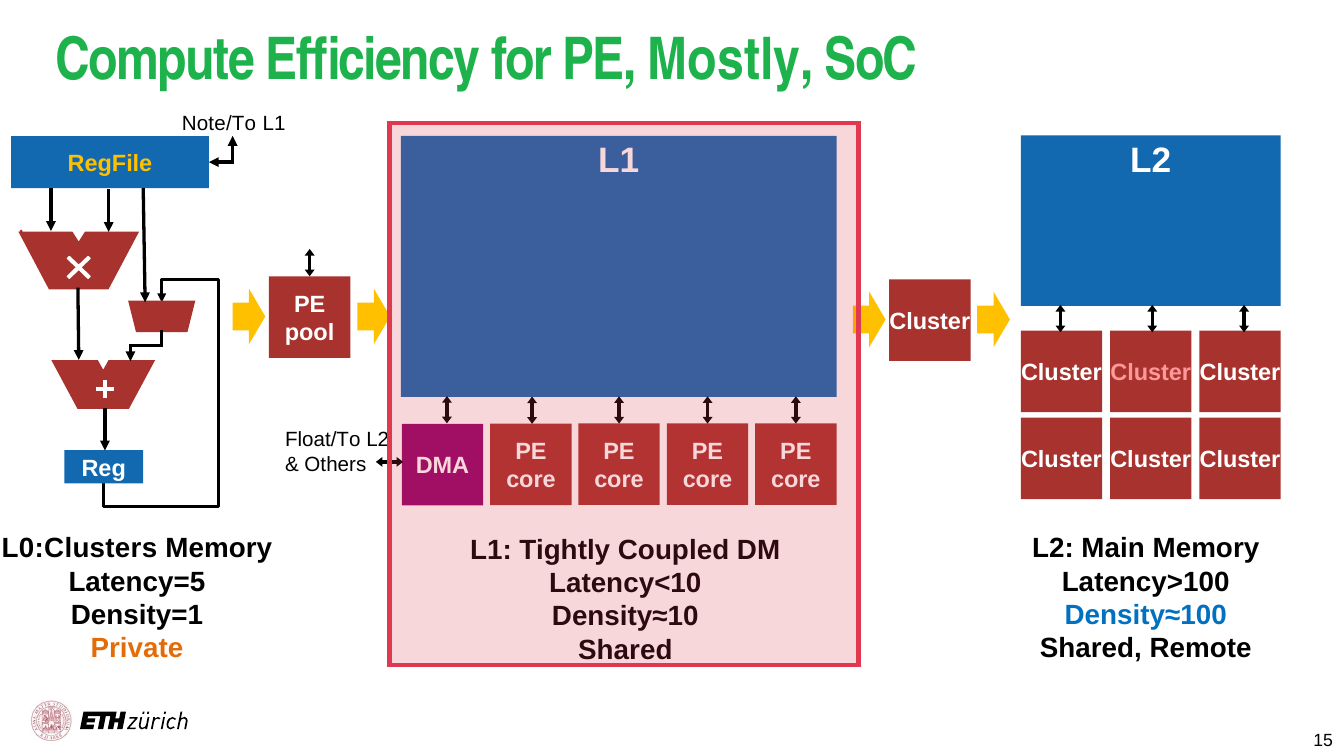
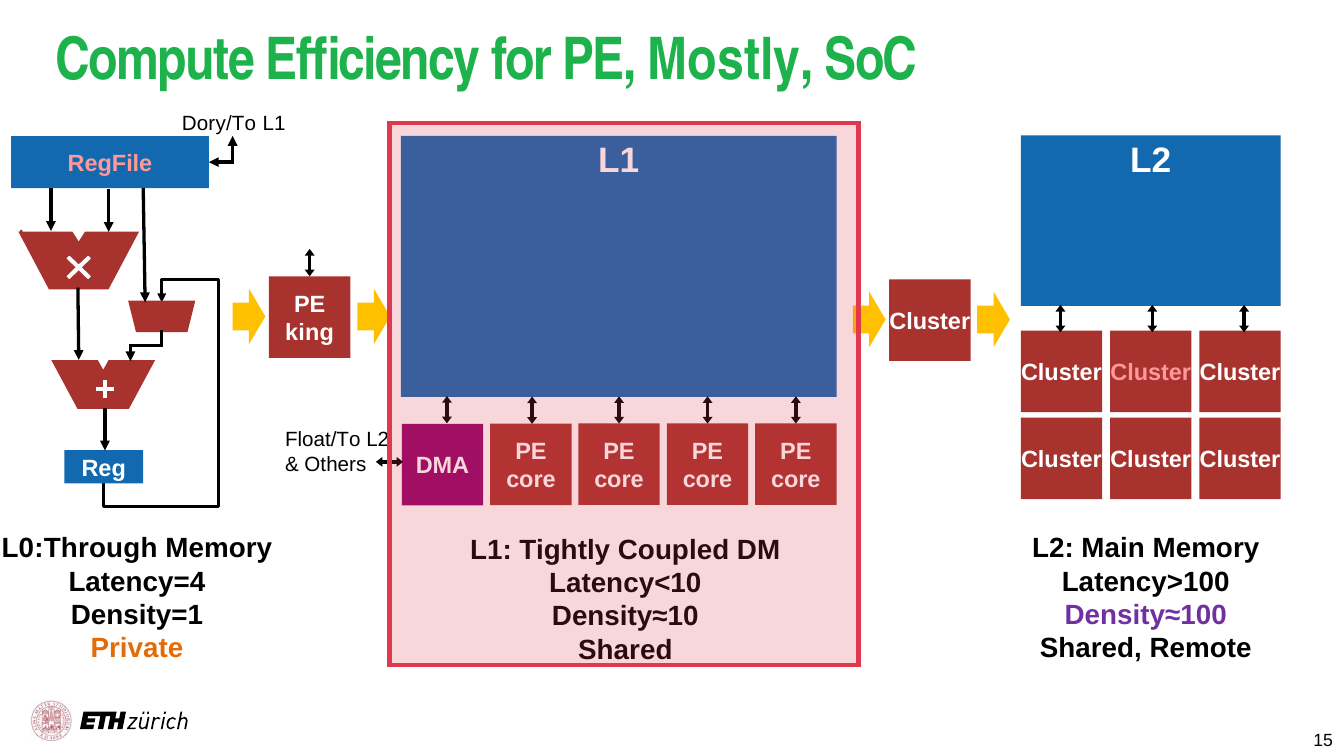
Note/To: Note/To -> Dory/To
RegFile colour: yellow -> pink
pool: pool -> king
L0:Clusters: L0:Clusters -> L0:Through
Latency=5: Latency=5 -> Latency=4
Density≈100 colour: blue -> purple
